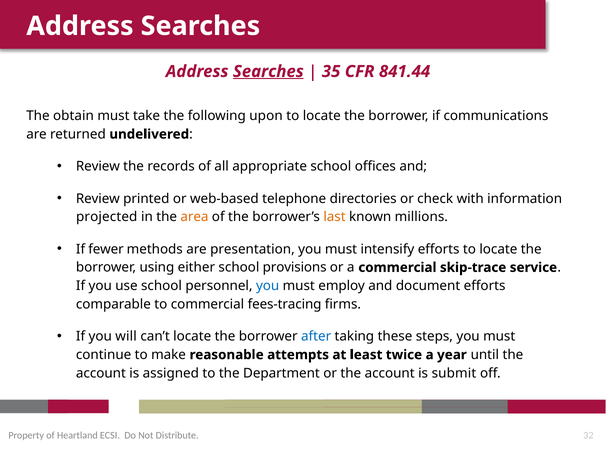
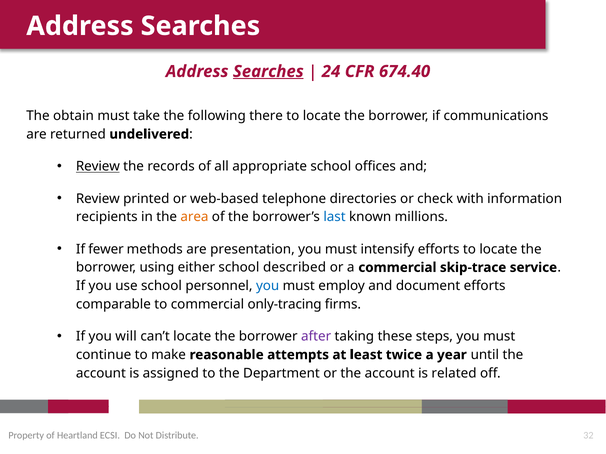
35: 35 -> 24
841.44: 841.44 -> 674.40
upon: upon -> there
Review at (98, 167) underline: none -> present
projected: projected -> recipients
last colour: orange -> blue
provisions: provisions -> described
fees-tracing: fees-tracing -> only-tracing
after colour: blue -> purple
submit: submit -> related
